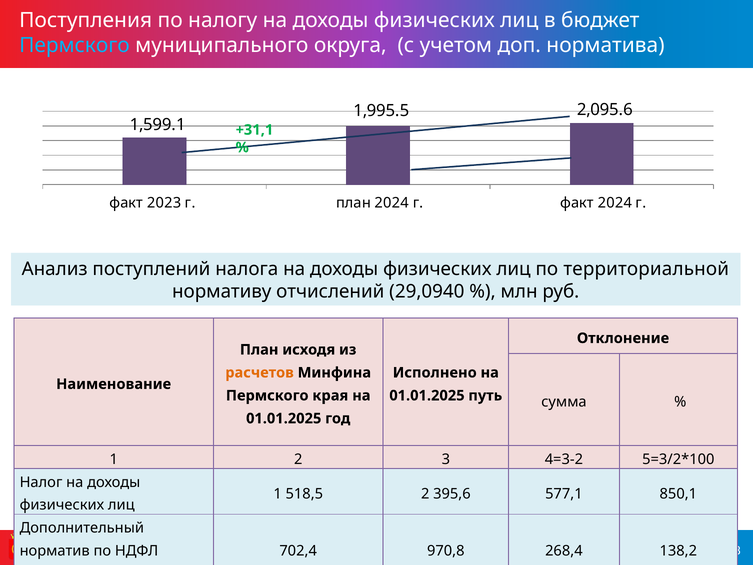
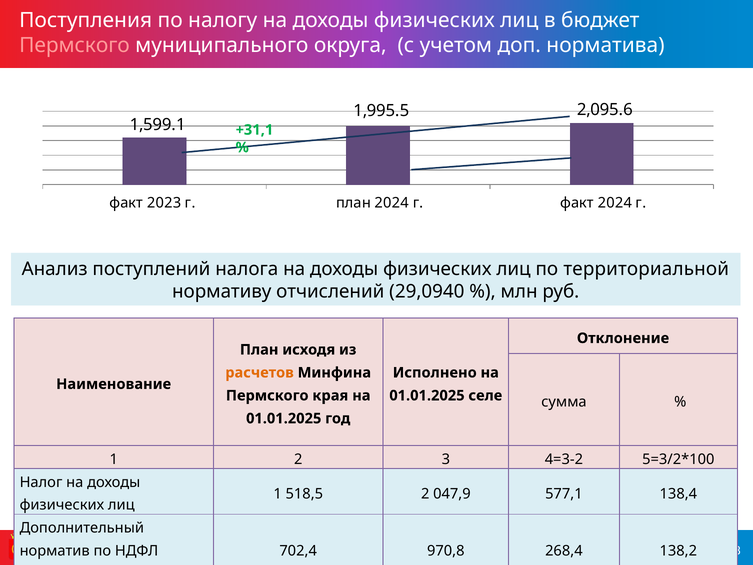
Пермского at (74, 46) colour: light blue -> pink
путь: путь -> селе
395,6: 395,6 -> 047,9
850,1: 850,1 -> 138,4
